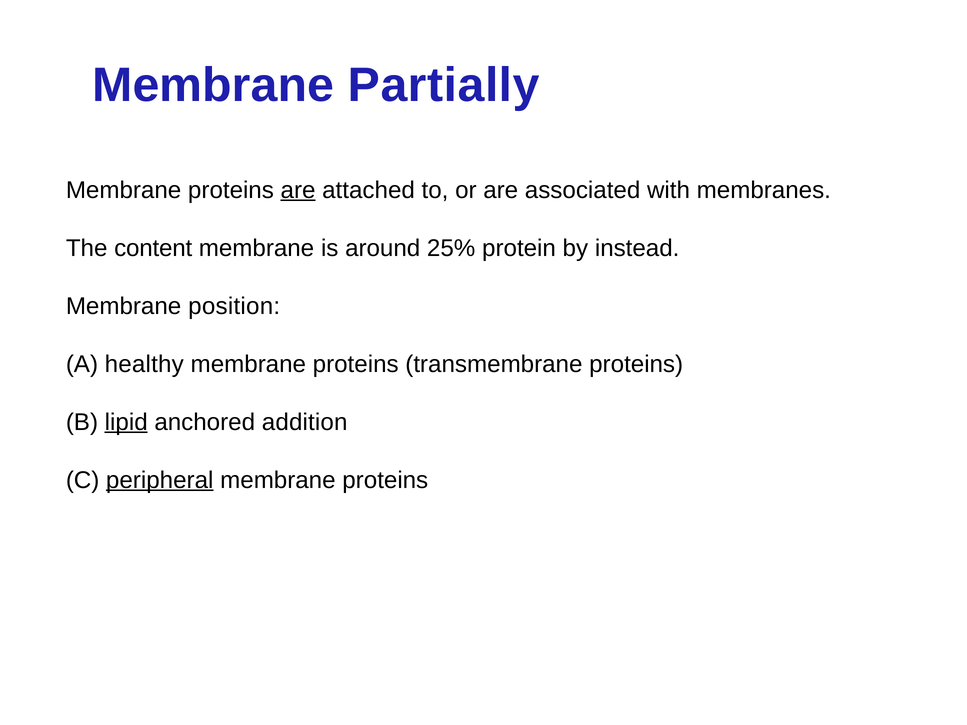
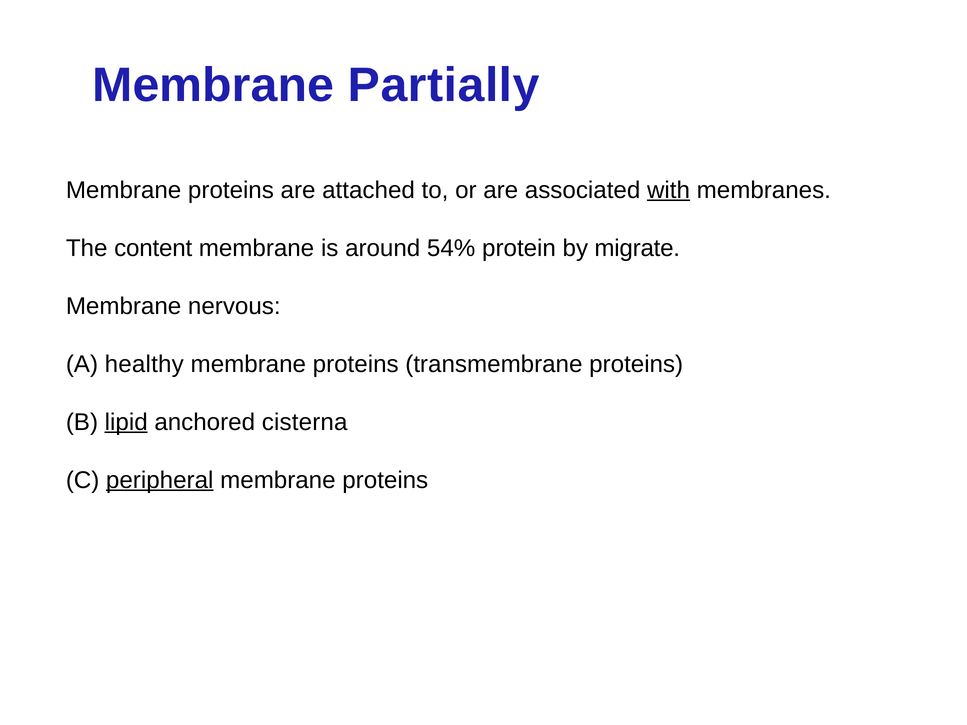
are at (298, 190) underline: present -> none
with underline: none -> present
25%: 25% -> 54%
instead: instead -> migrate
position: position -> nervous
addition: addition -> cisterna
